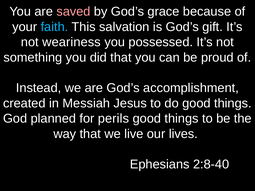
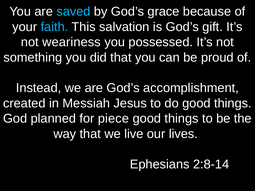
saved colour: pink -> light blue
perils: perils -> piece
2:8-40: 2:8-40 -> 2:8-14
